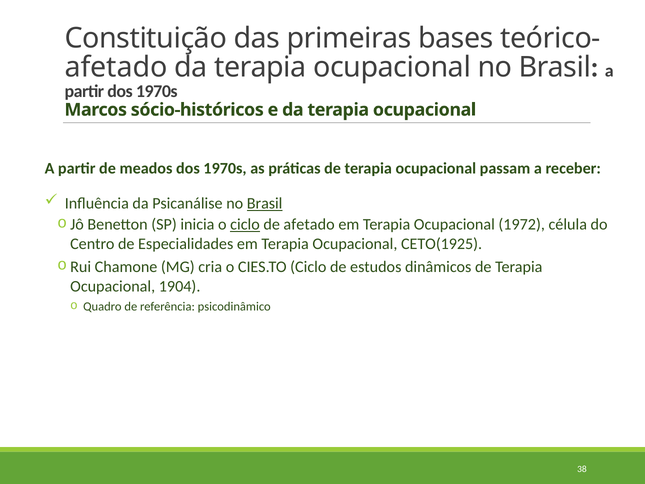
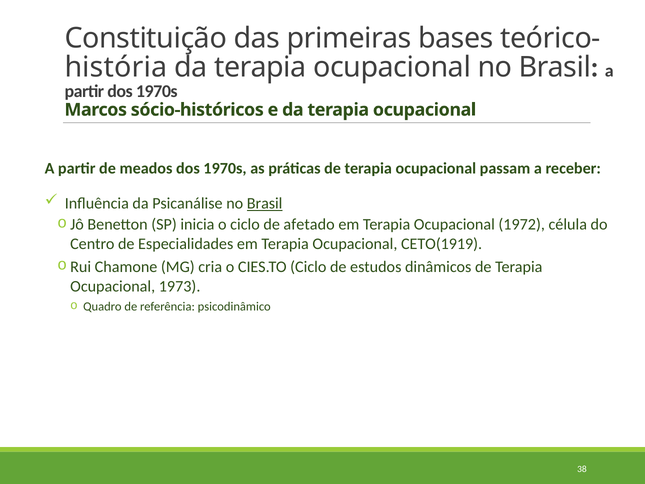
afetado at (116, 67): afetado -> história
ciclo at (245, 224) underline: present -> none
CETO(1925: CETO(1925 -> CETO(1919
1904: 1904 -> 1973
